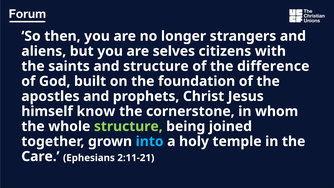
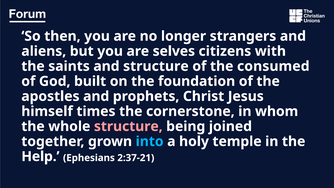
difference: difference -> consumed
know: know -> times
structure at (128, 126) colour: light green -> pink
Care: Care -> Help
2:11-21: 2:11-21 -> 2:37-21
